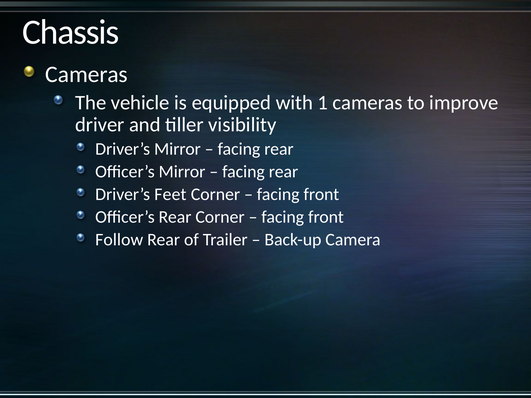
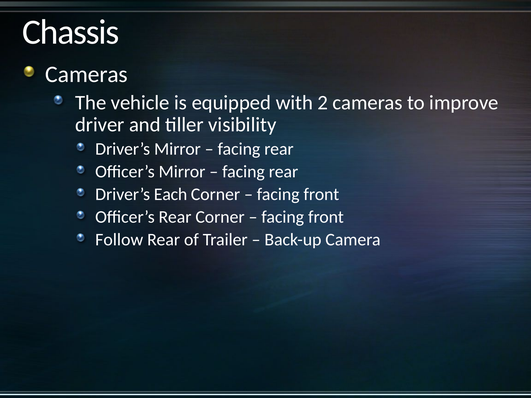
1: 1 -> 2
Feet: Feet -> Each
